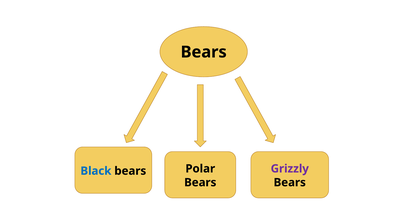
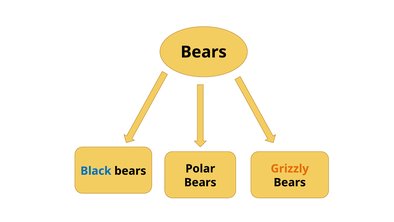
Grizzly colour: purple -> orange
